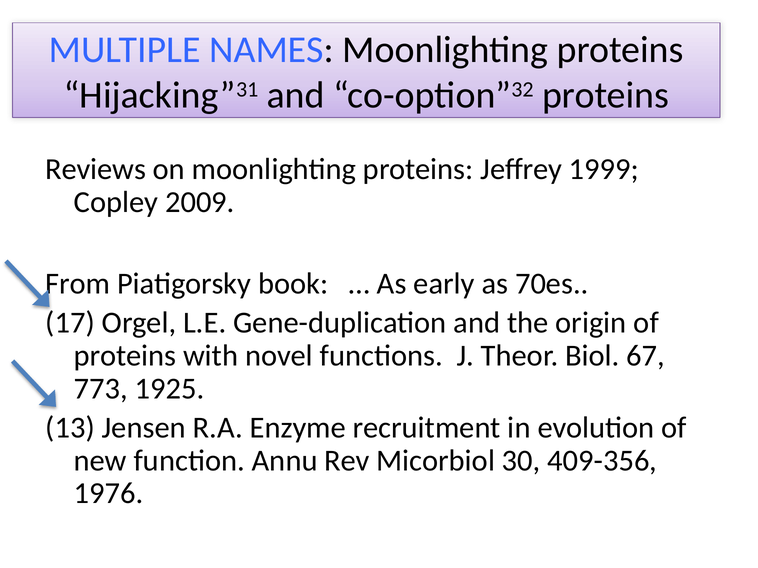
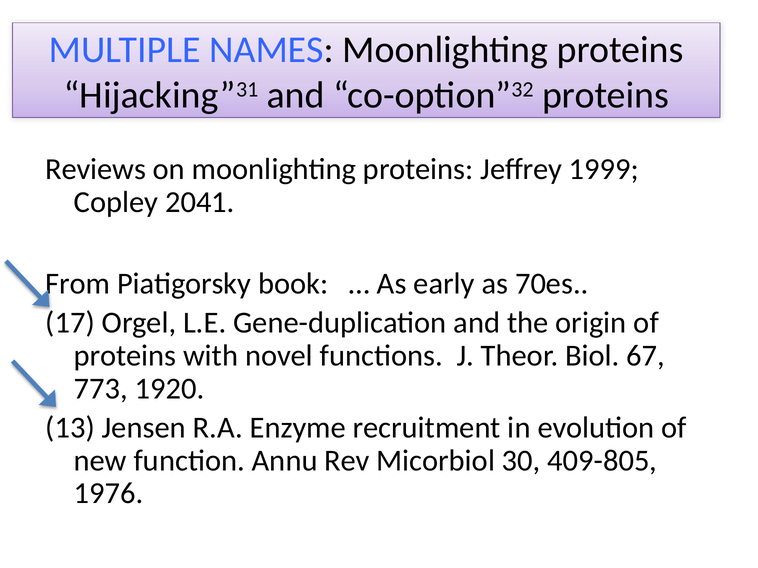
2009: 2009 -> 2041
1925: 1925 -> 1920
409-356: 409-356 -> 409-805
